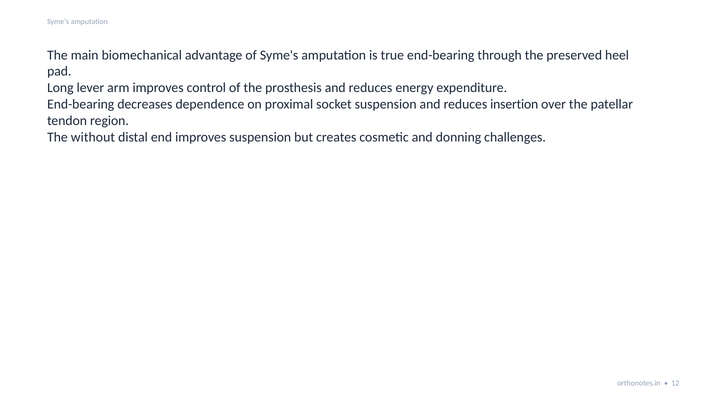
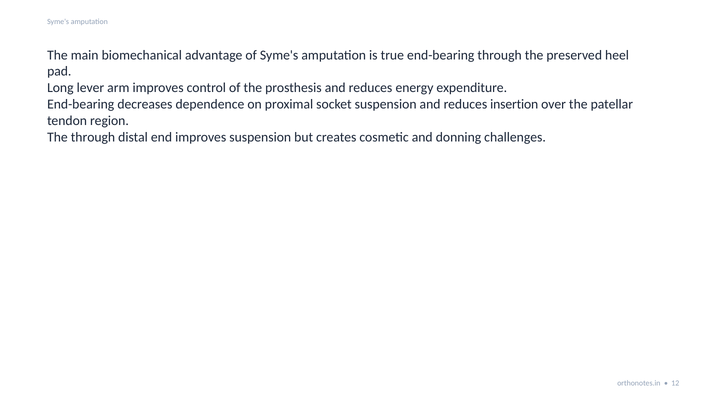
The without: without -> through
